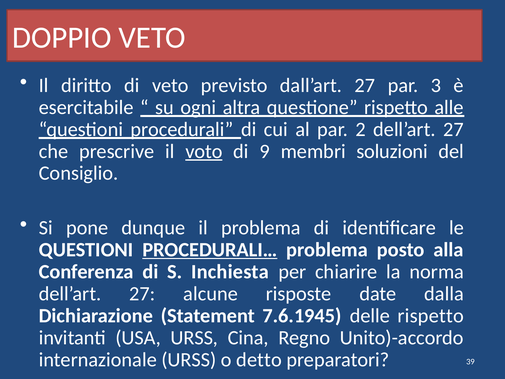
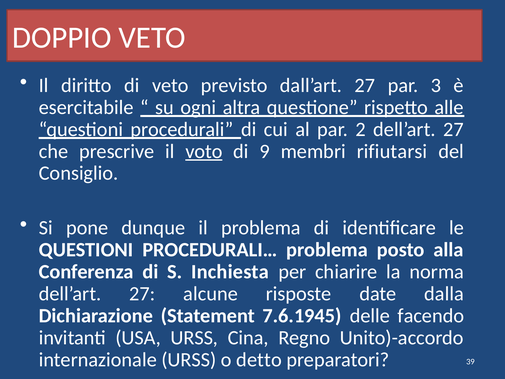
soluzioni: soluzioni -> rifiutarsi
PROCEDURALI… underline: present -> none
delle rispetto: rispetto -> facendo
